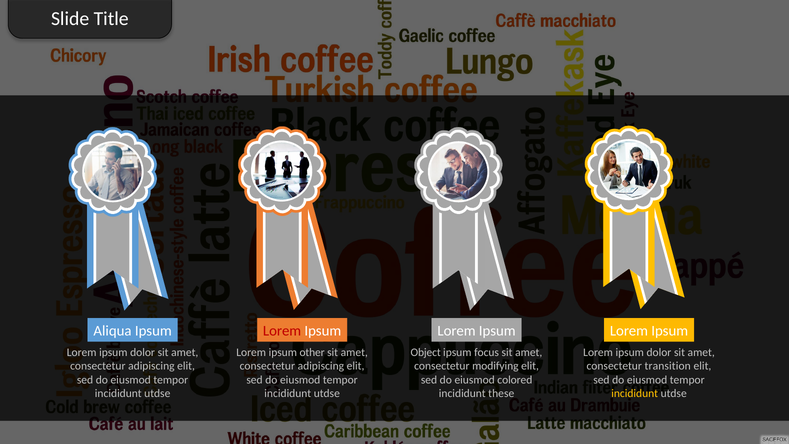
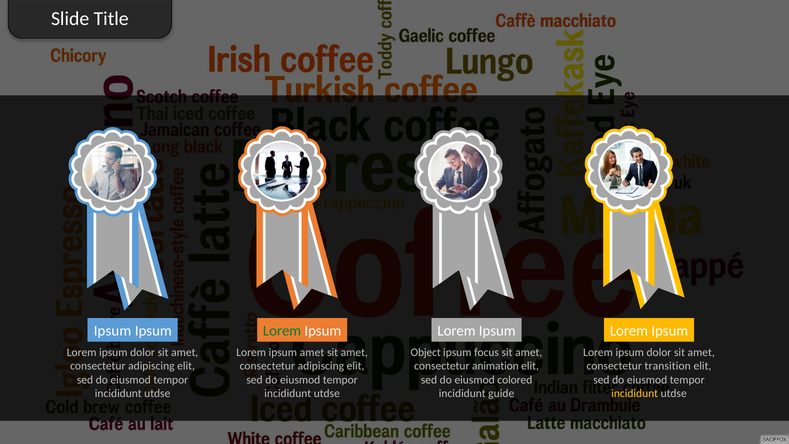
Aliqua at (113, 331): Aliqua -> Ipsum
Lorem at (282, 331) colour: red -> green
ipsum other: other -> amet
modifying: modifying -> animation
these: these -> guide
